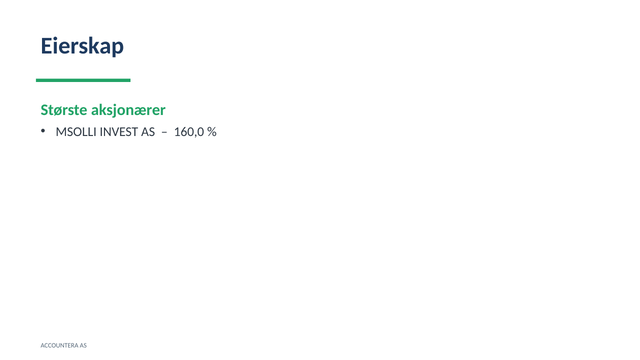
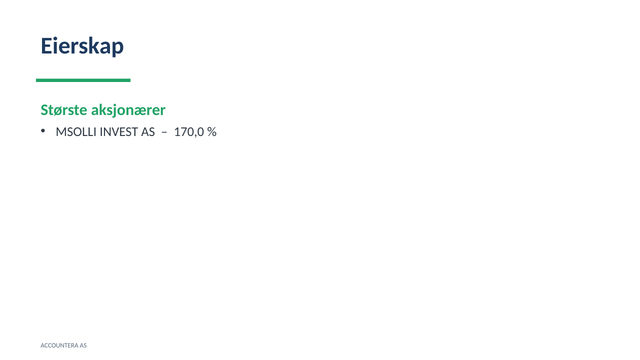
160,0: 160,0 -> 170,0
